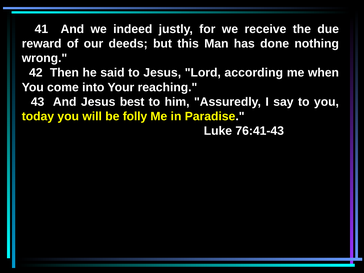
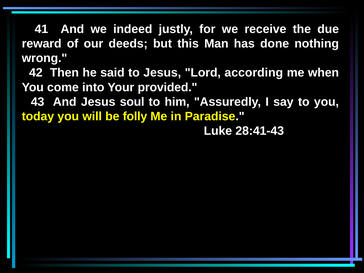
reaching: reaching -> provided
best: best -> soul
76:41-43: 76:41-43 -> 28:41-43
